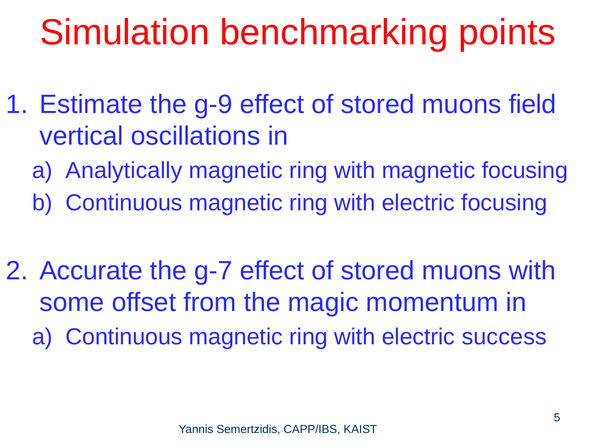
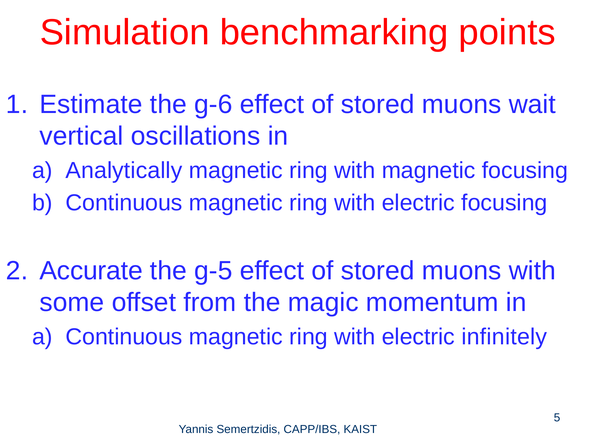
g-9: g-9 -> g-6
field: field -> wait
g-7: g-7 -> g-5
success: success -> infinitely
